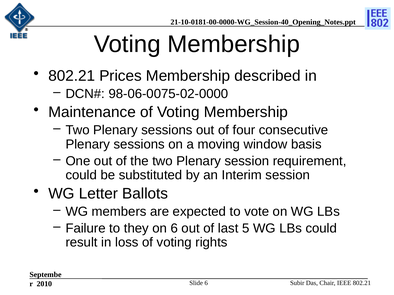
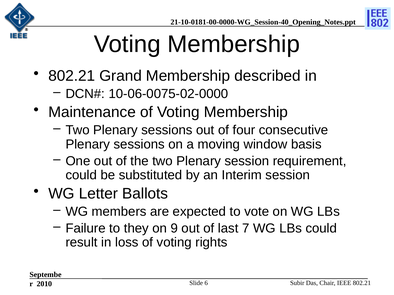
Prices: Prices -> Grand
98-06-0075-02-0000: 98-06-0075-02-0000 -> 10-06-0075-02-0000
on 6: 6 -> 9
5: 5 -> 7
